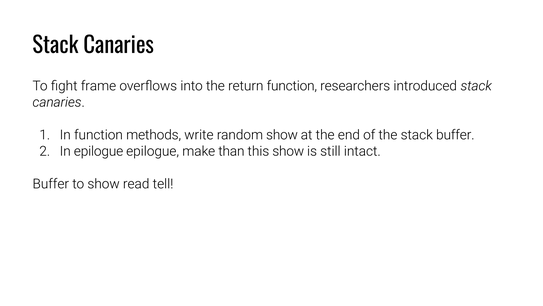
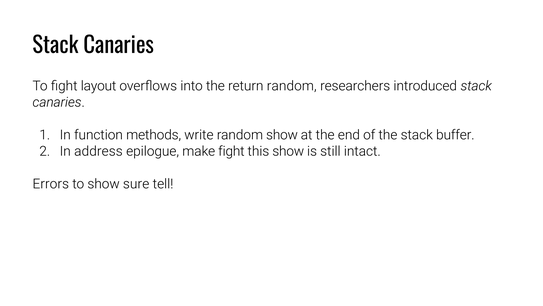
frame: frame -> layout
return function: function -> random
In epilogue: epilogue -> address
make than: than -> fight
Buffer at (51, 184): Buffer -> Errors
read: read -> sure
